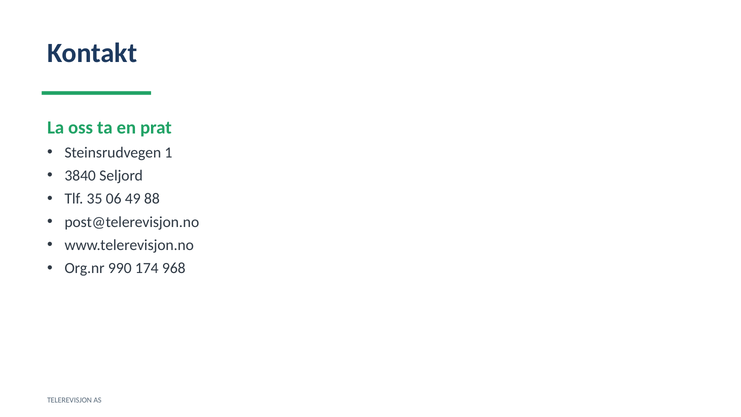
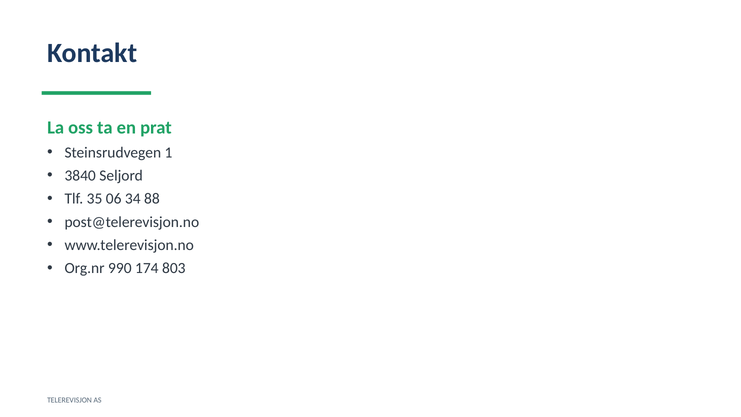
49: 49 -> 34
968: 968 -> 803
